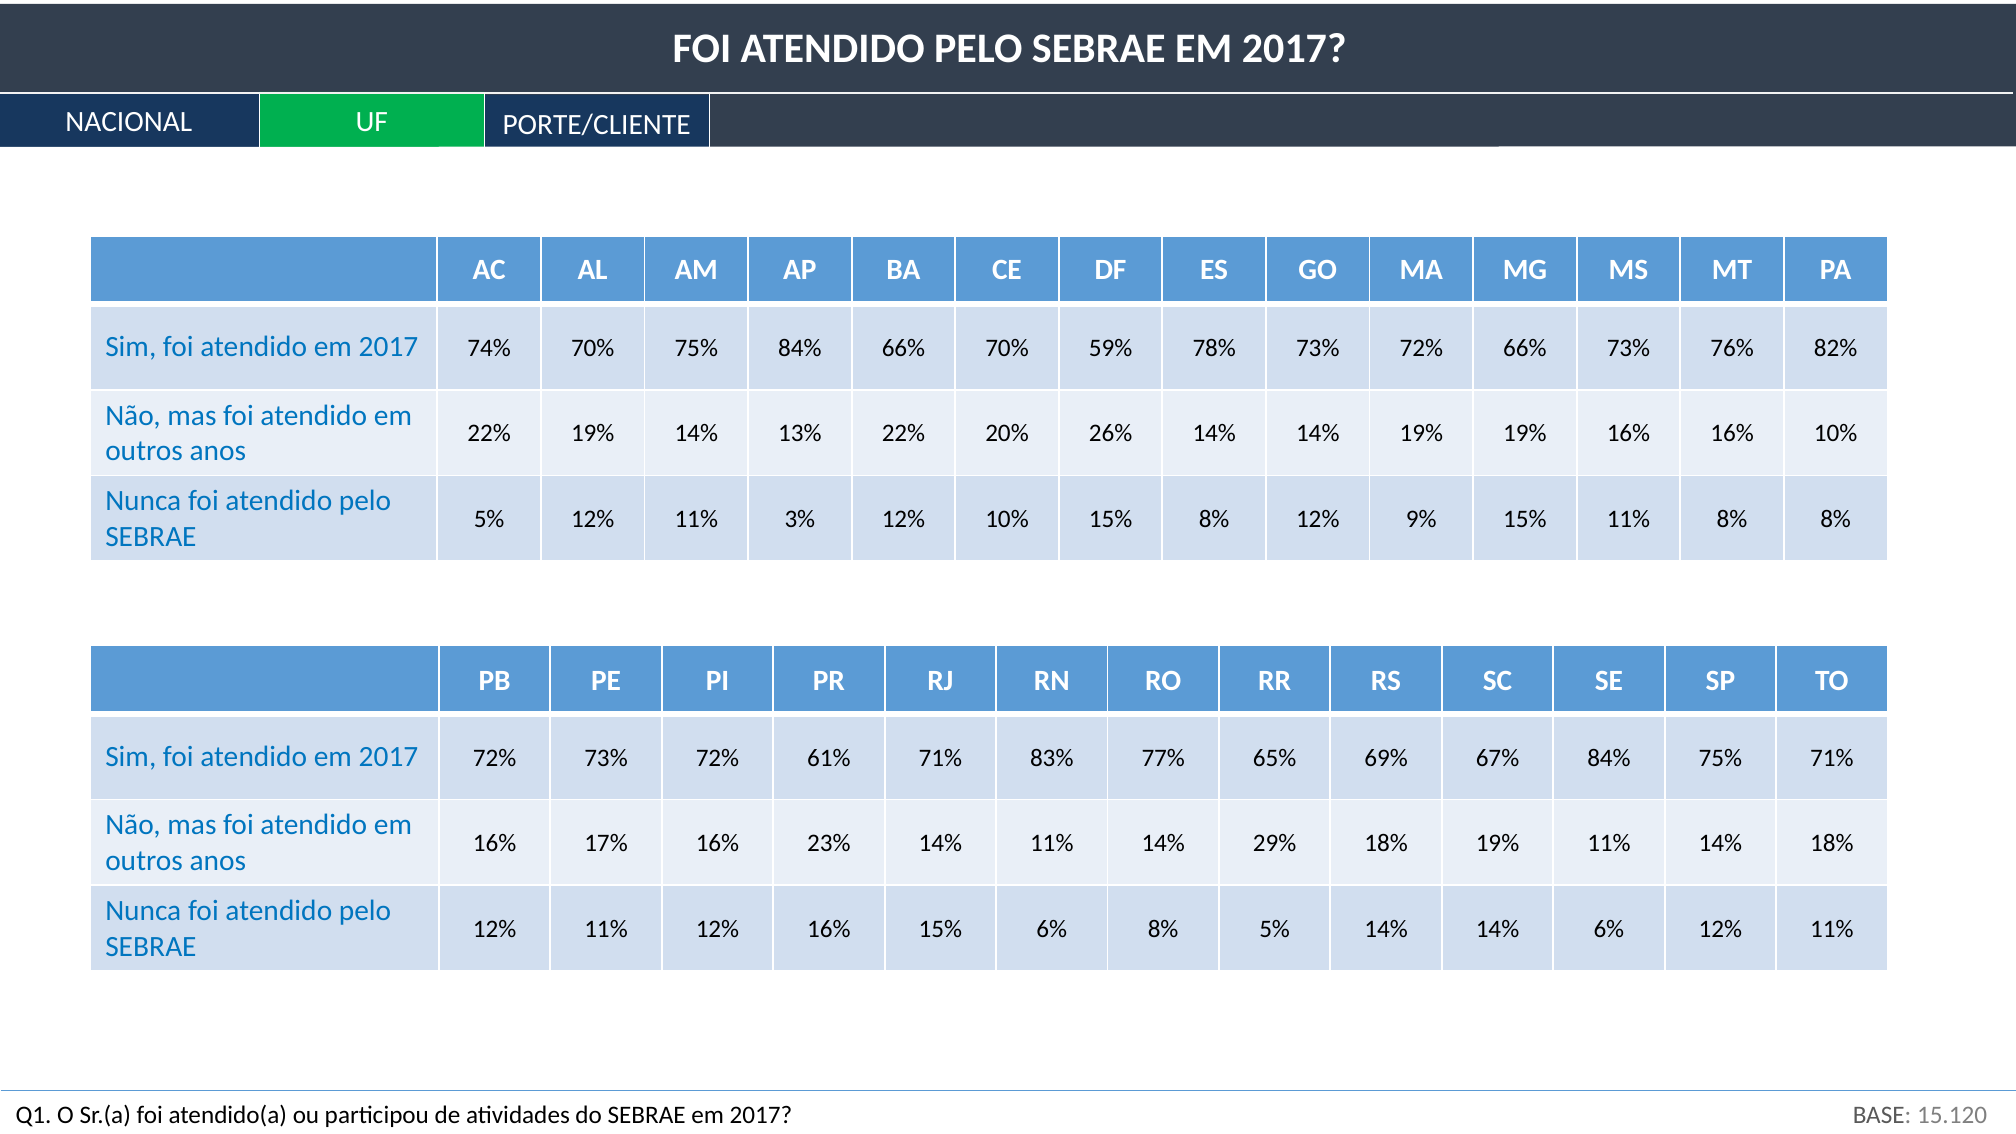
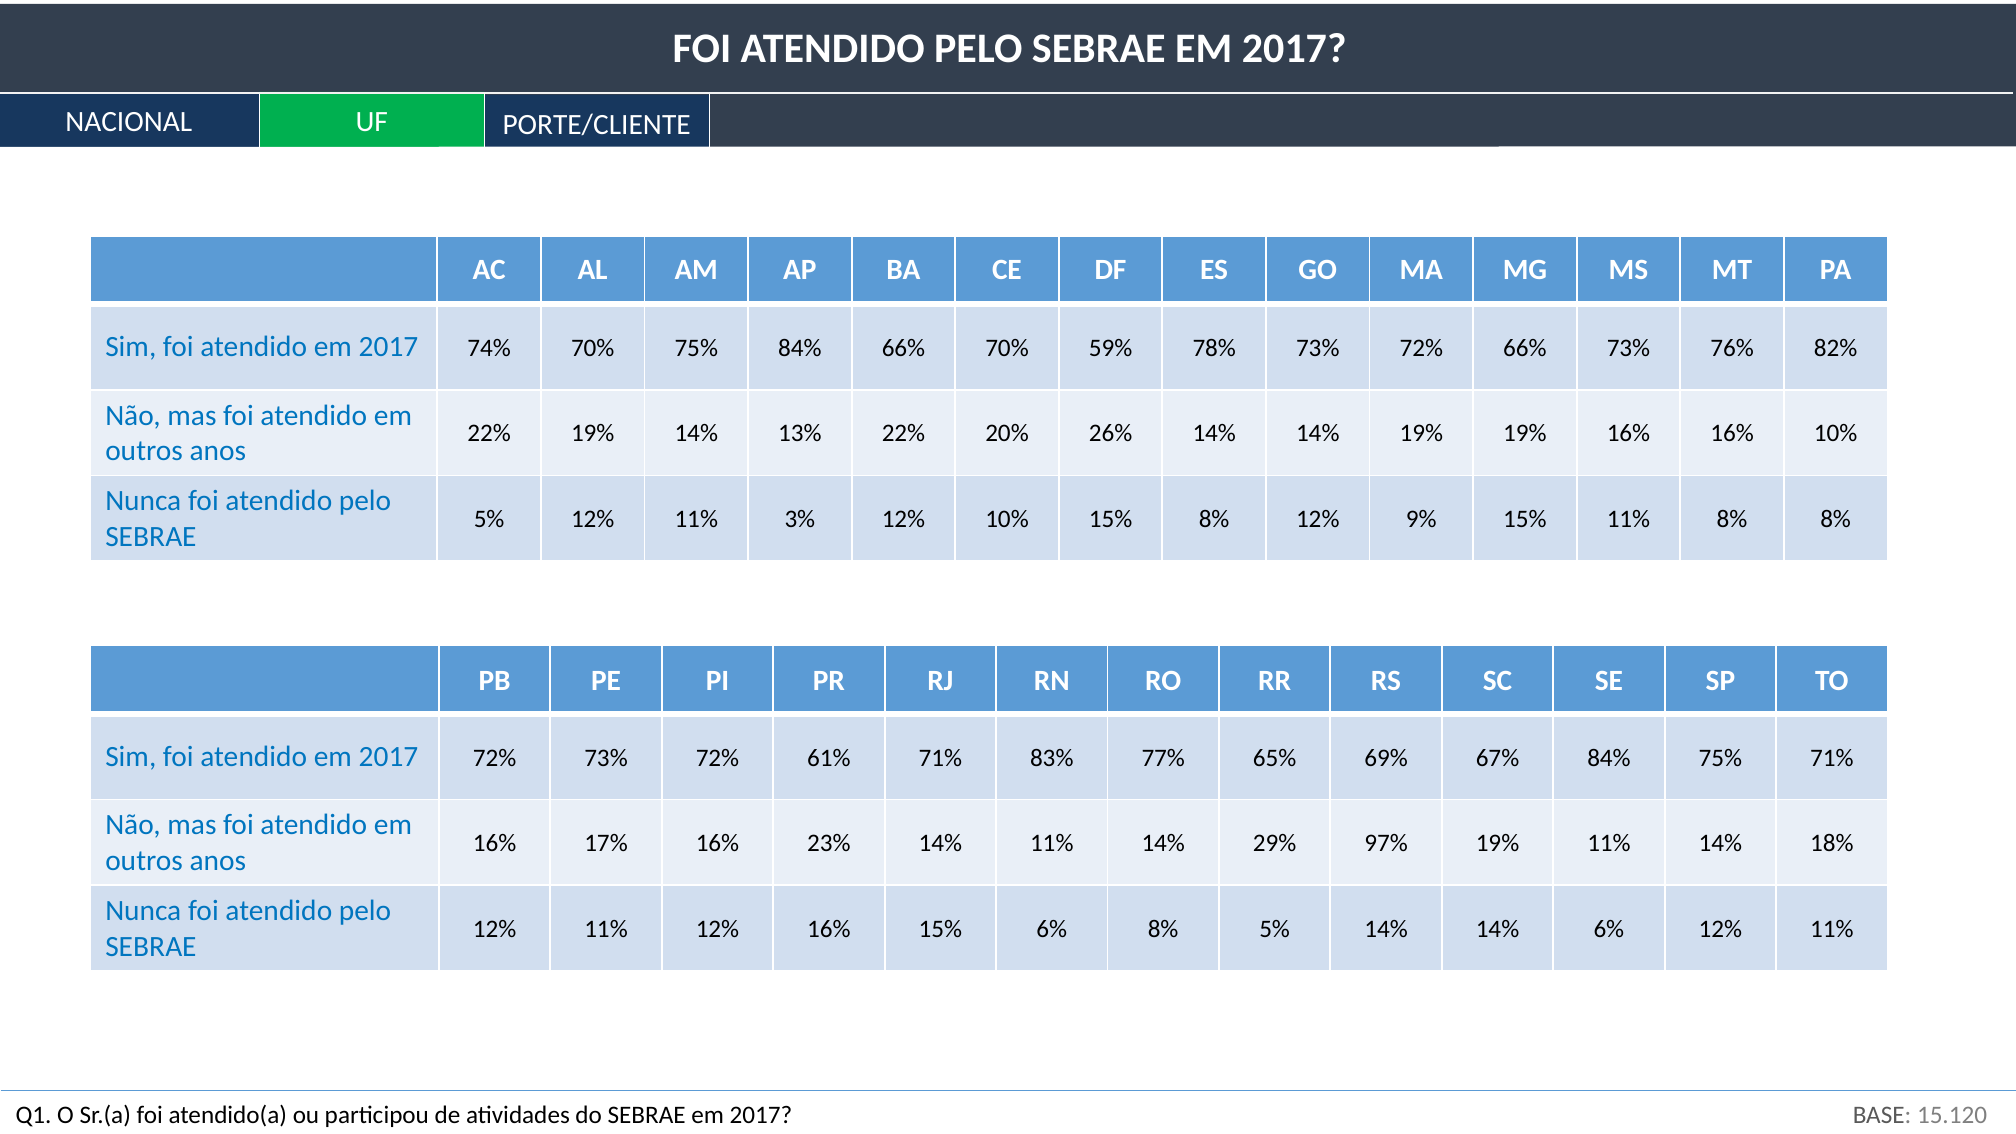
29% 18%: 18% -> 97%
